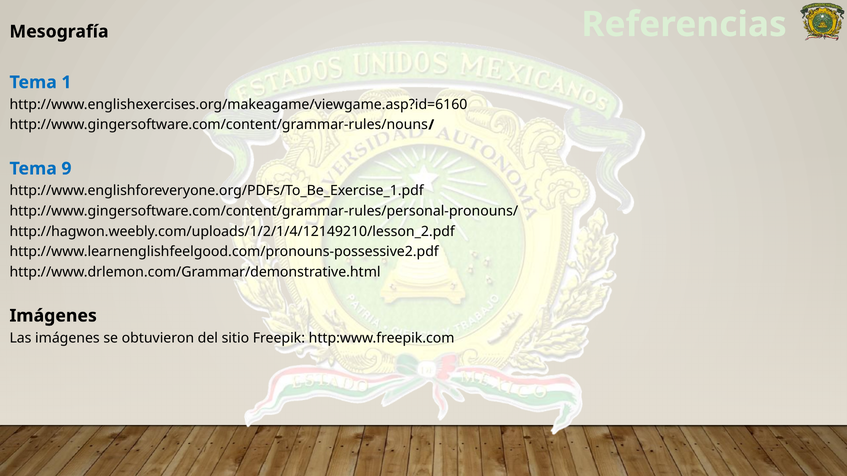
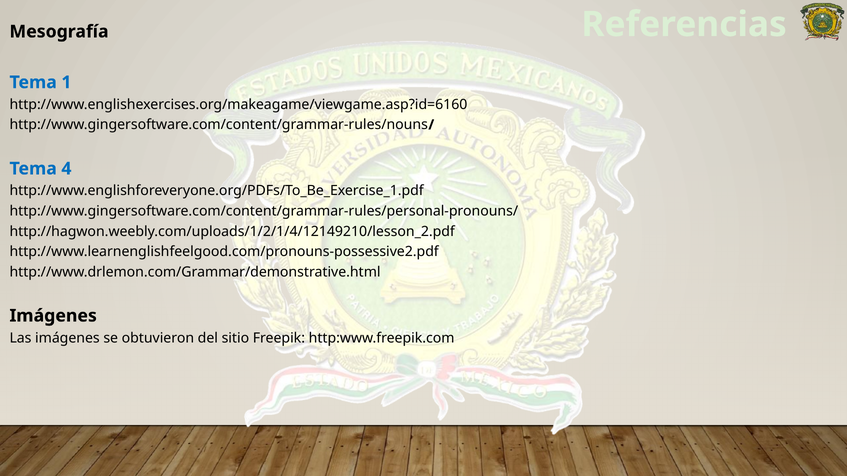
9: 9 -> 4
